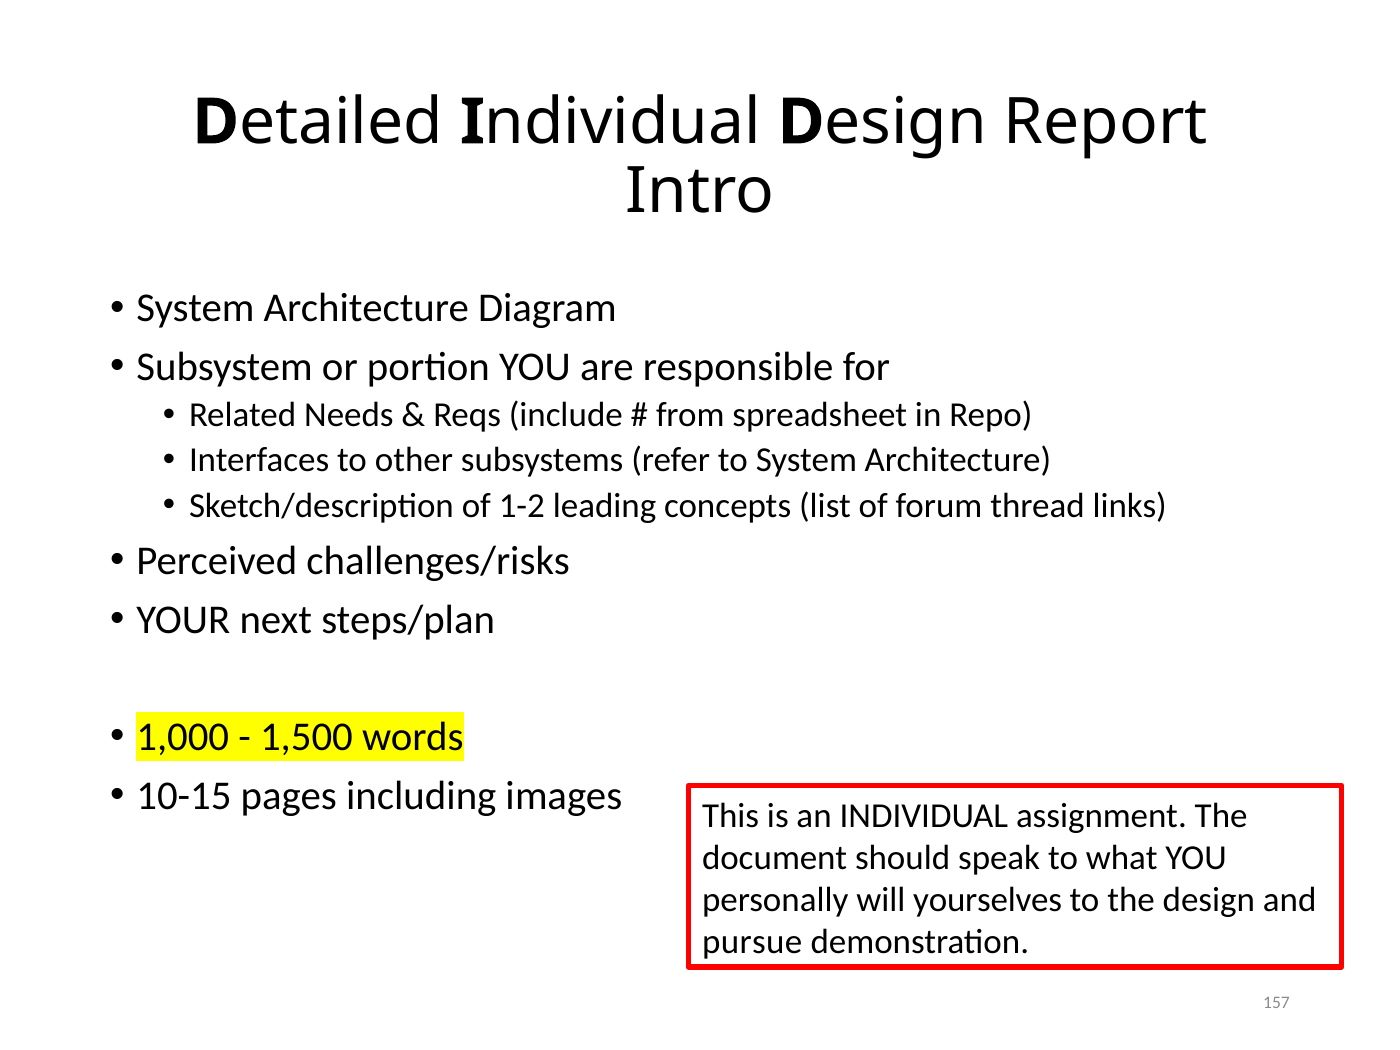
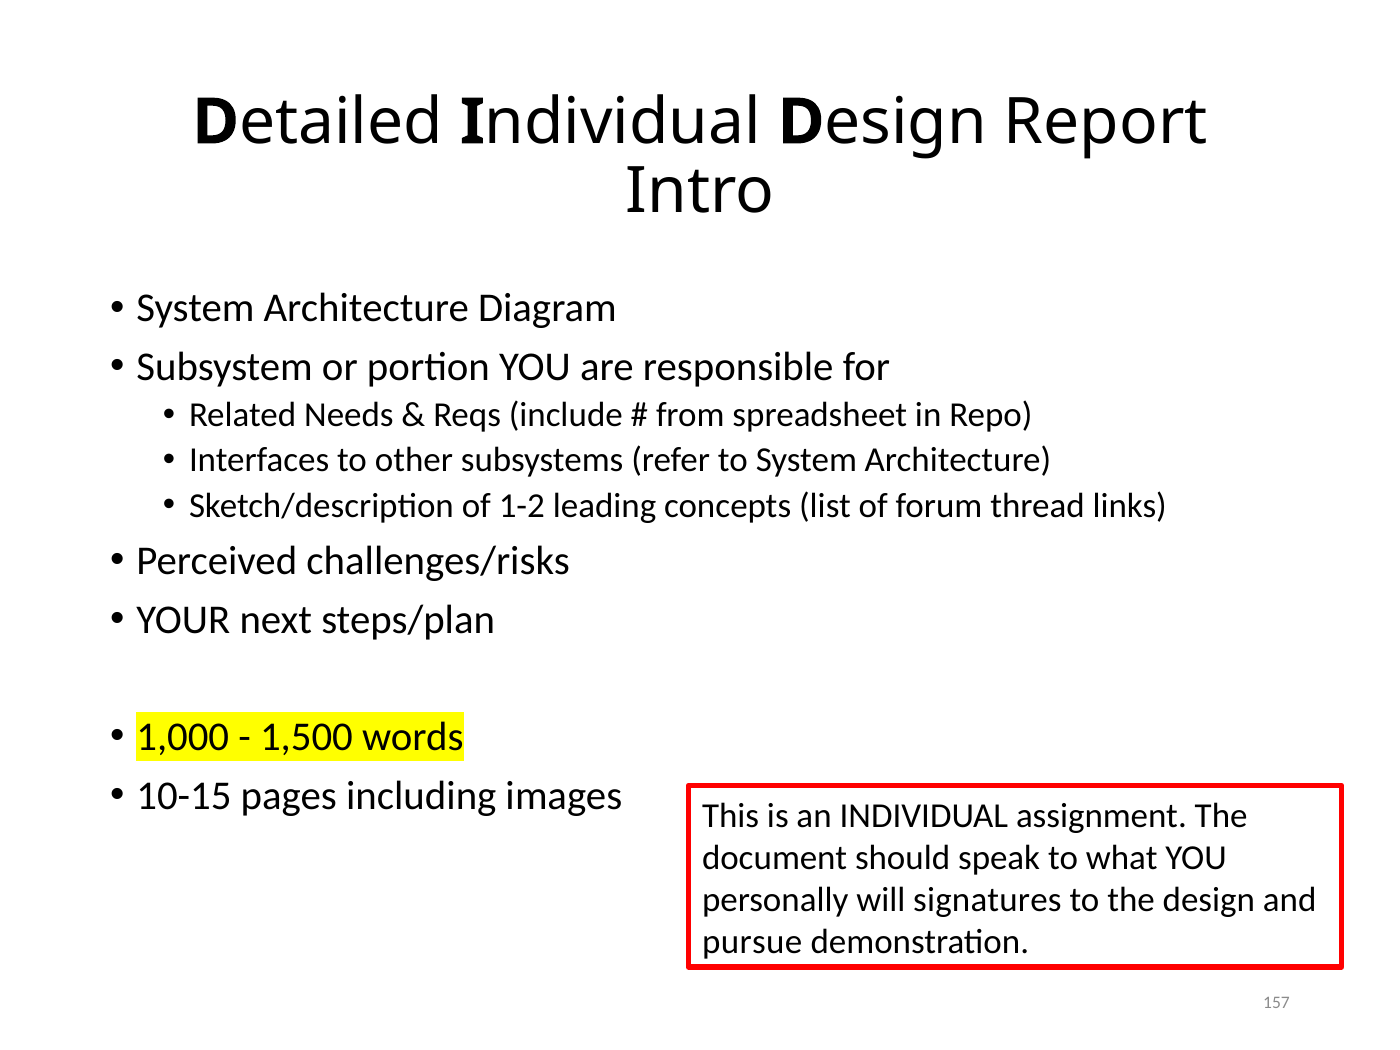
yourselves: yourselves -> signatures
